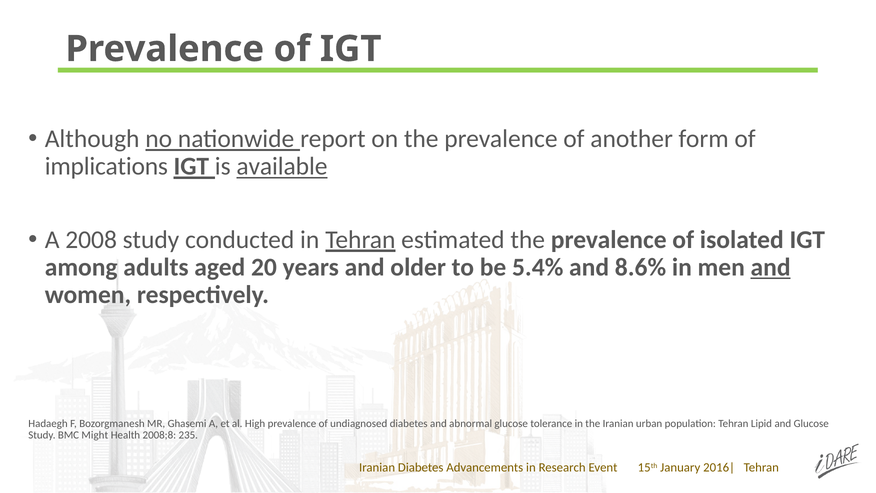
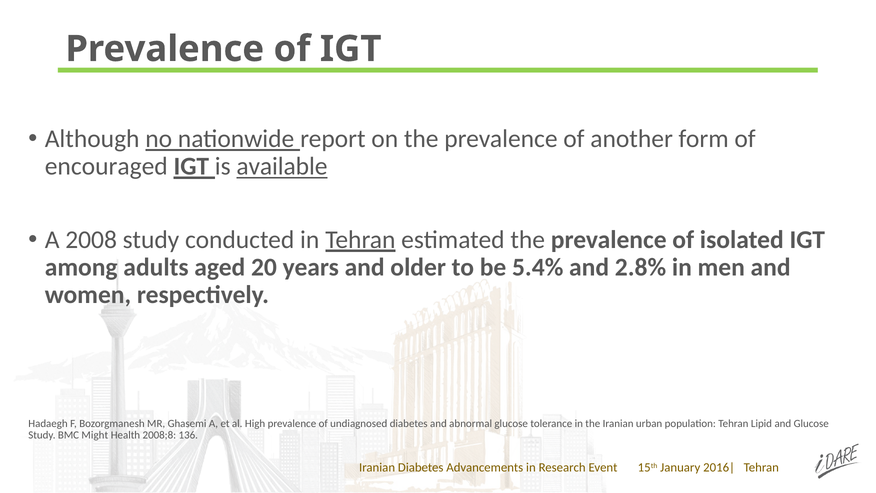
implications: implications -> encouraged
8.6%: 8.6% -> 2.8%
and at (771, 267) underline: present -> none
235: 235 -> 136
